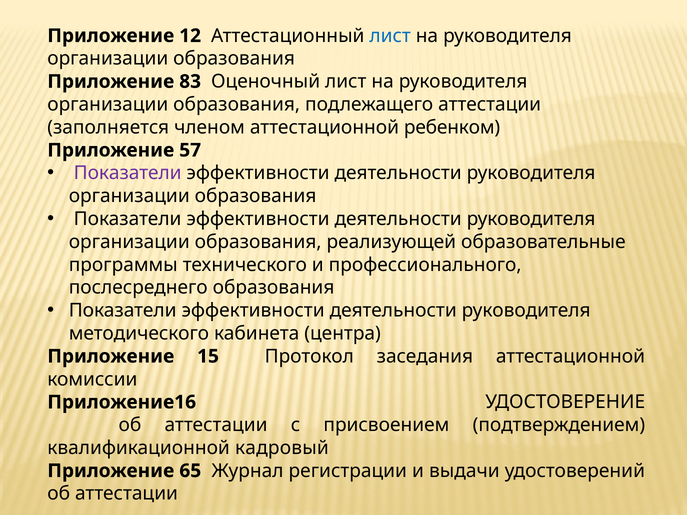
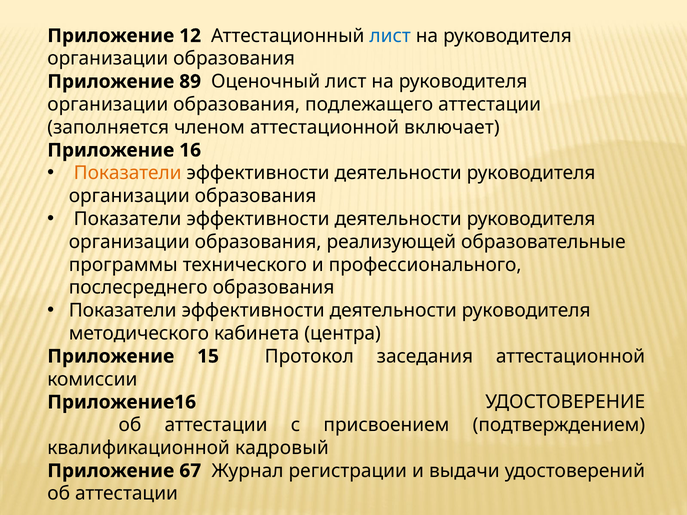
83: 83 -> 89
ребенком: ребенком -> включает
57: 57 -> 16
Показатели at (128, 173) colour: purple -> orange
65: 65 -> 67
